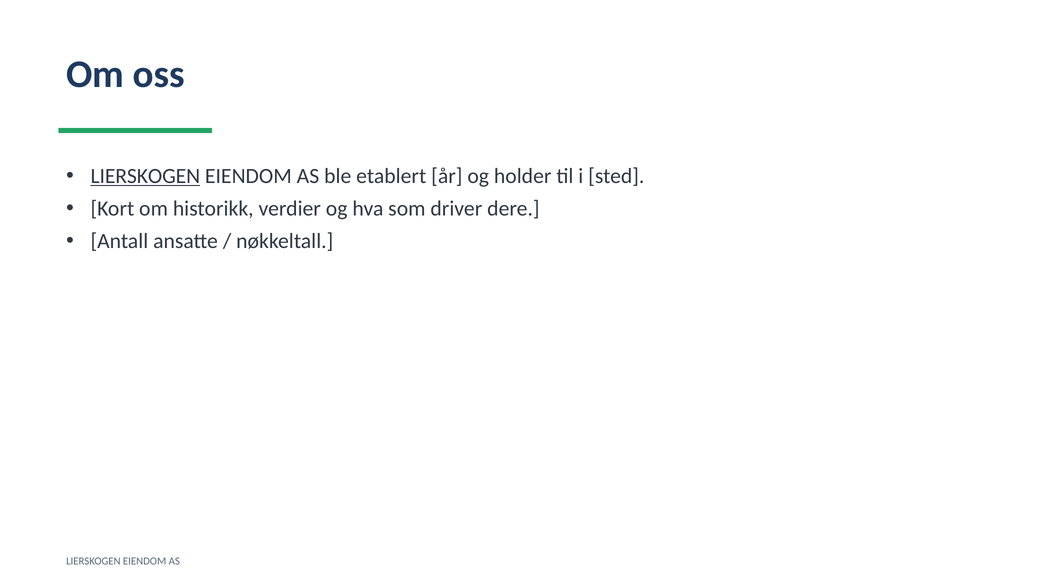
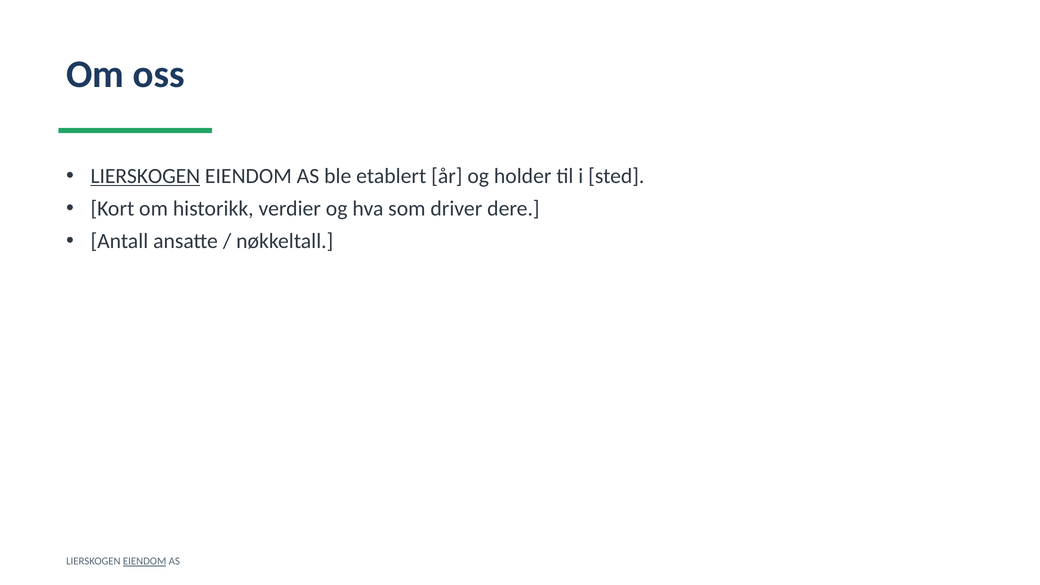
EIENDOM at (145, 561) underline: none -> present
